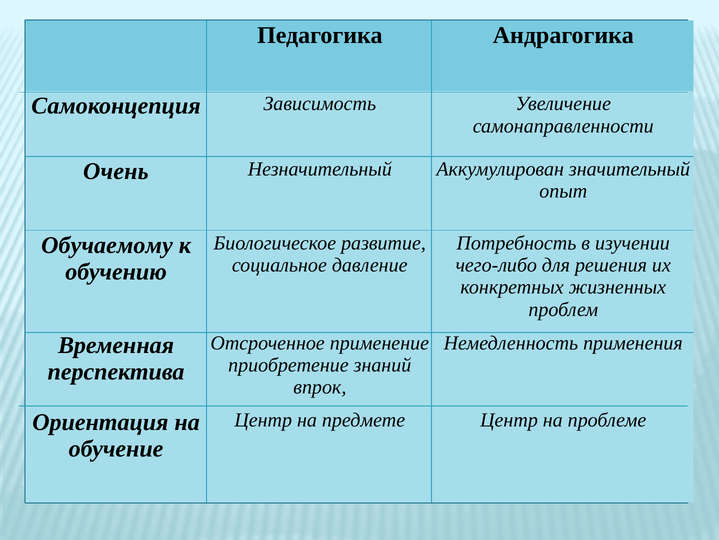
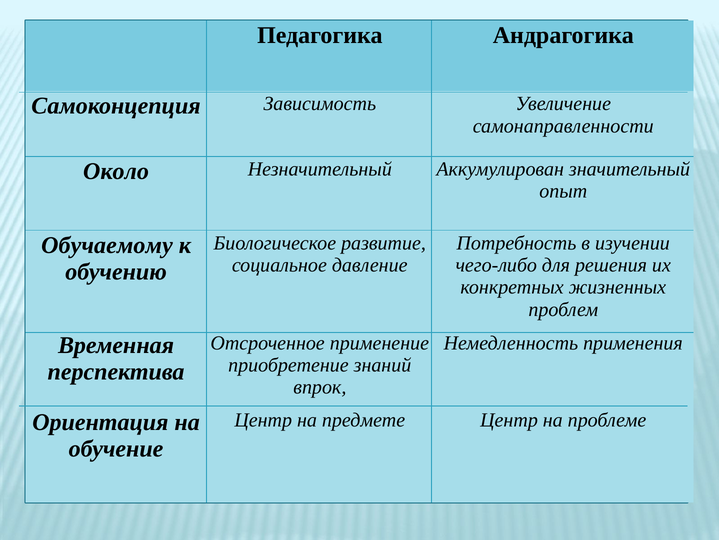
Очень: Очень -> Около
